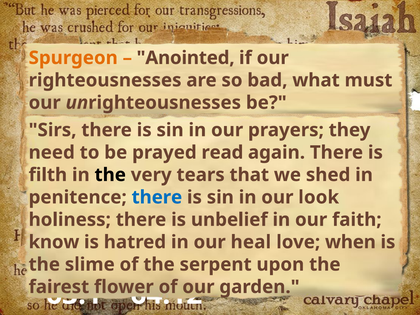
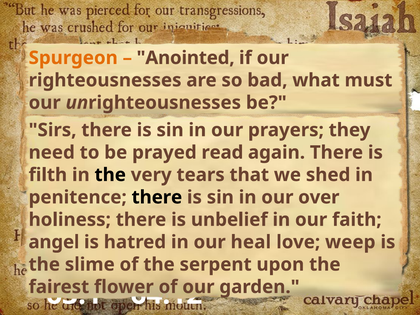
there at (157, 197) colour: blue -> black
look: look -> over
know: know -> angel
when: when -> weep
